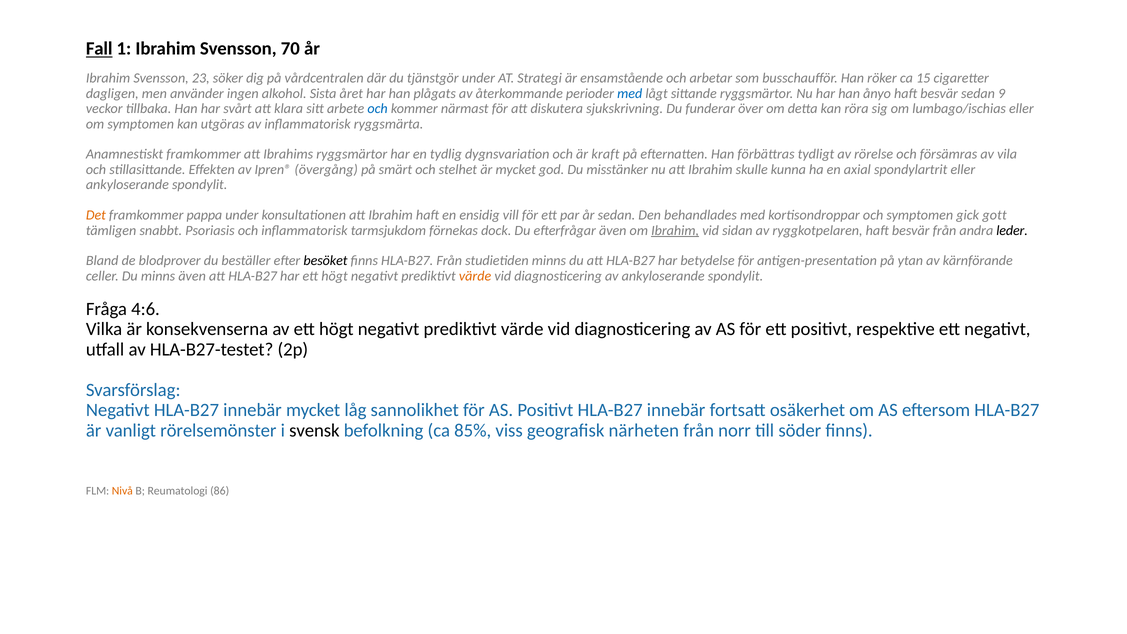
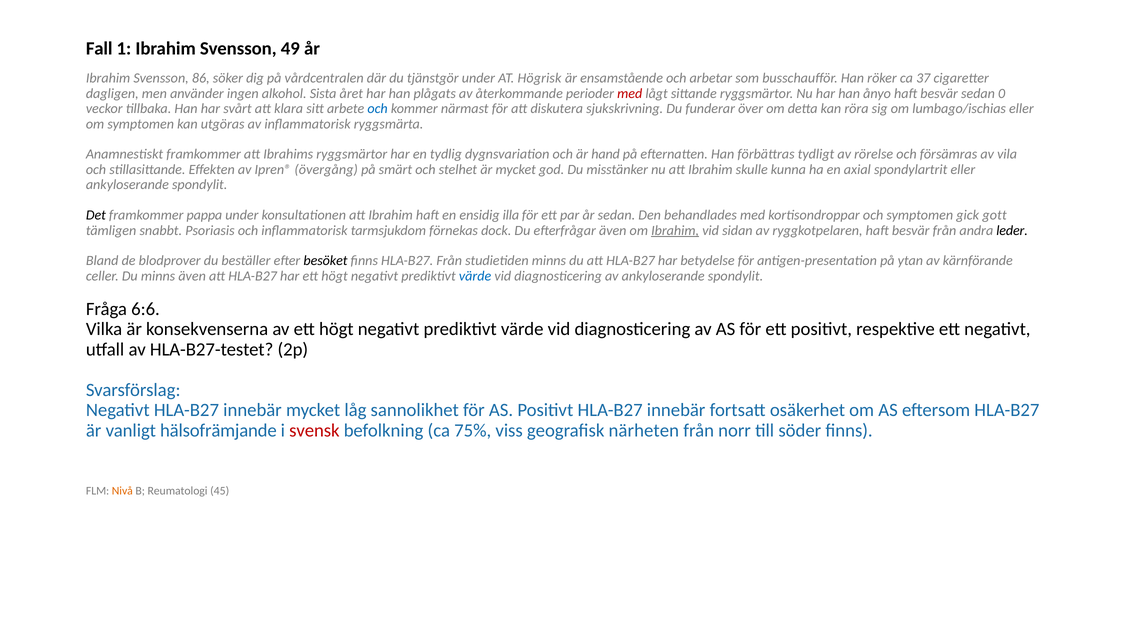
Fall underline: present -> none
70: 70 -> 49
23: 23 -> 86
Strategi: Strategi -> Högrisk
15: 15 -> 37
med at (630, 93) colour: blue -> red
9: 9 -> 0
kraft: kraft -> hand
Det colour: orange -> black
vill: vill -> illa
värde at (475, 276) colour: orange -> blue
4:6: 4:6 -> 6:6
rörelsemönster: rörelsemönster -> hälsofrämjande
svensk colour: black -> red
85%: 85% -> 75%
86: 86 -> 45
